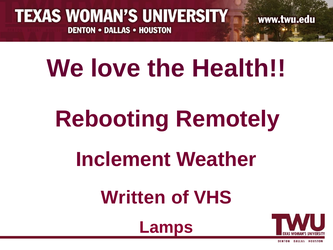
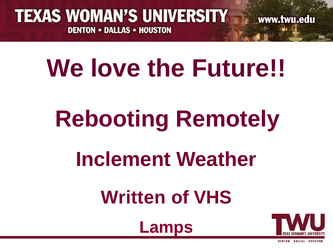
Health: Health -> Future
